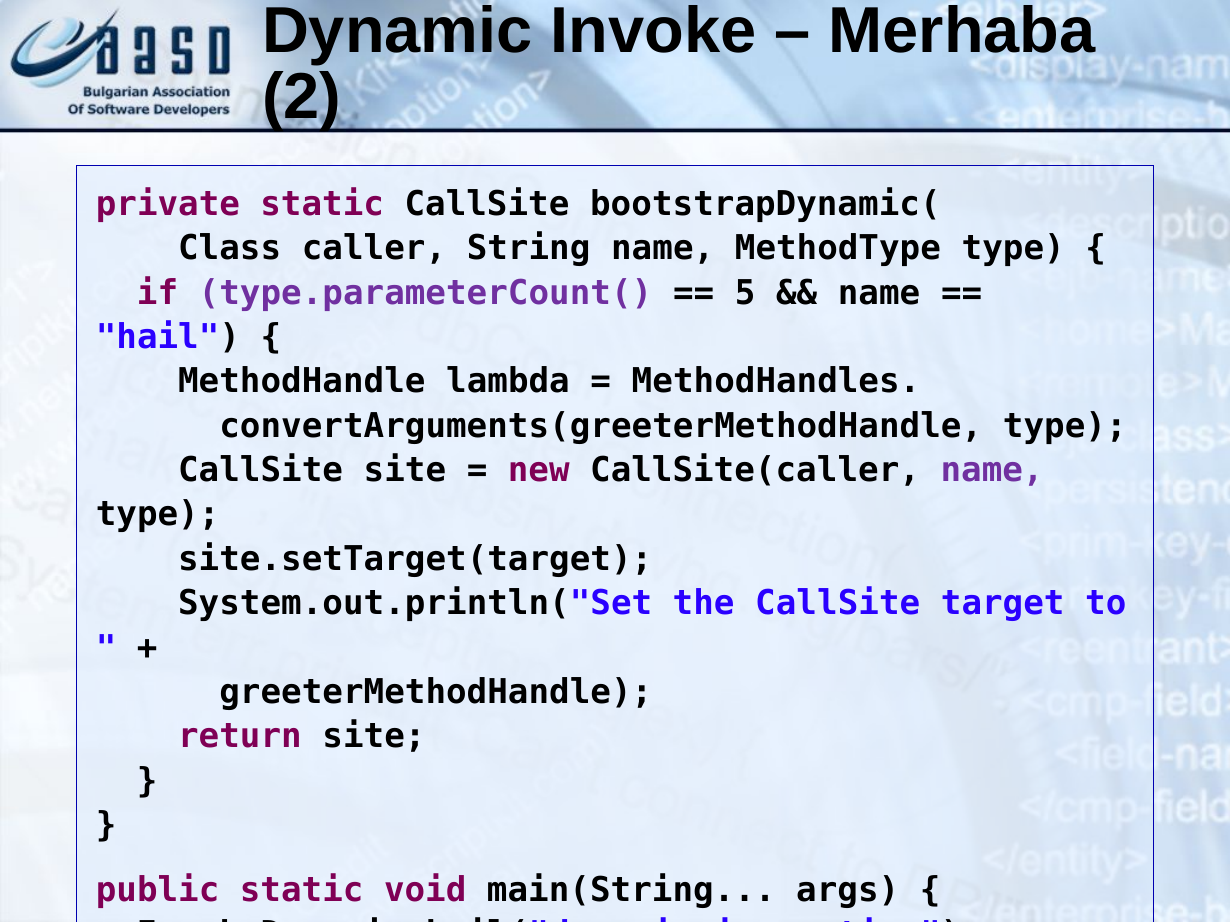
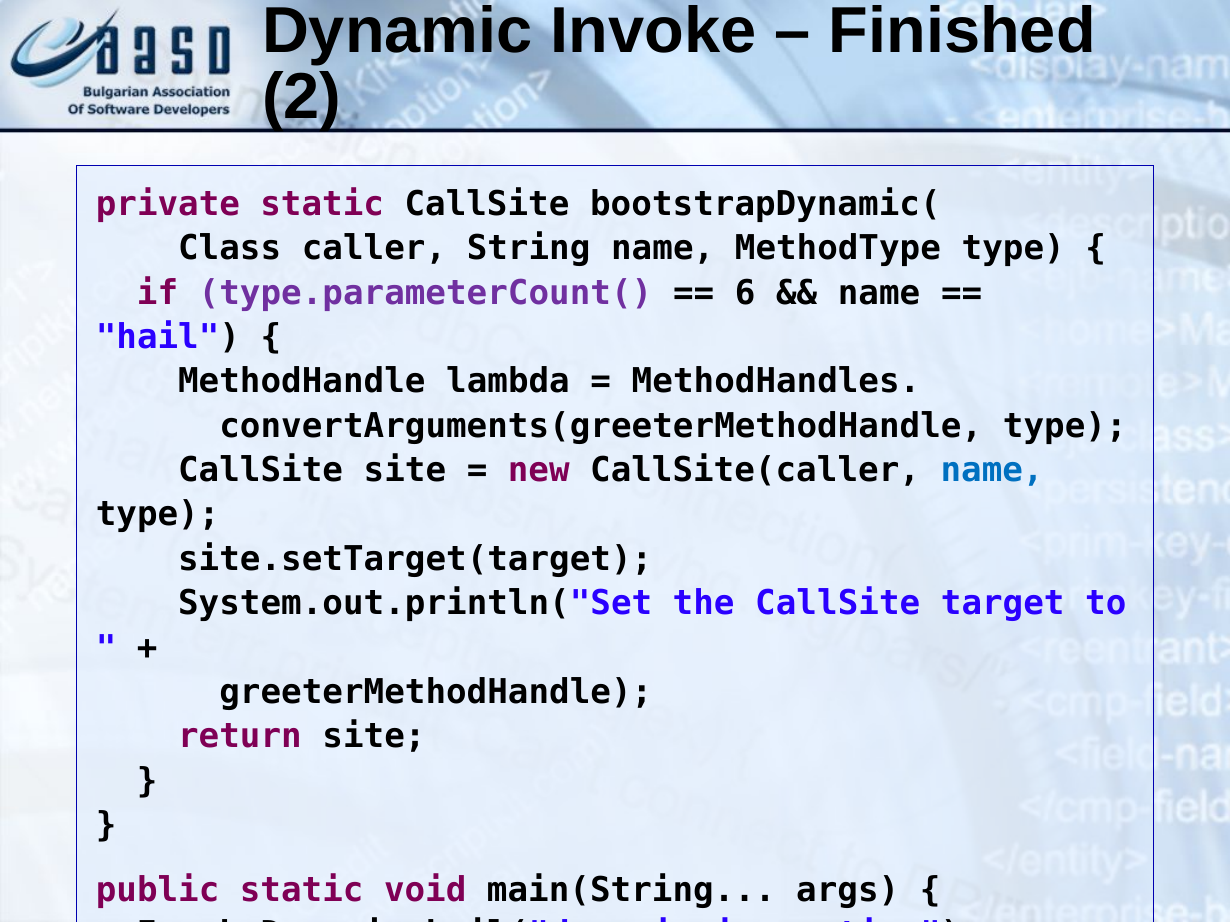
Merhaba: Merhaba -> Finished
5: 5 -> 6
name at (992, 471) colour: purple -> blue
